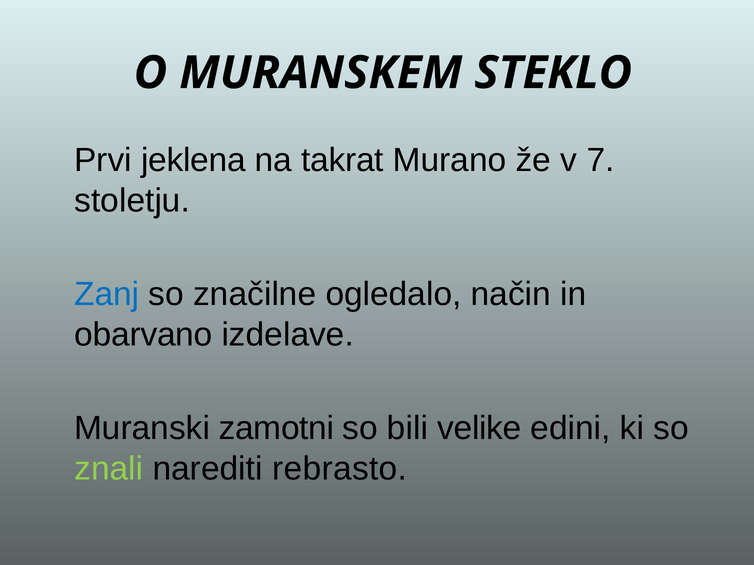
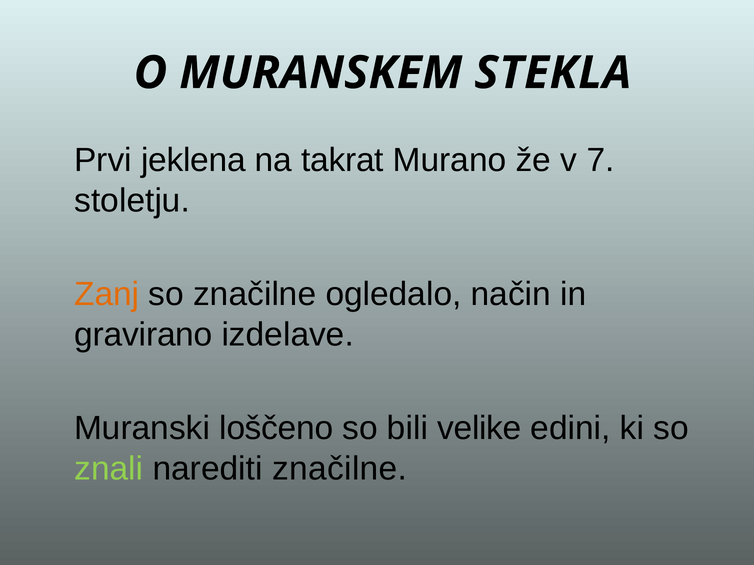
STEKLO: STEKLO -> STEKLA
Zanj colour: blue -> orange
obarvano: obarvano -> gravirano
zamotni: zamotni -> loščeno
narediti rebrasto: rebrasto -> značilne
